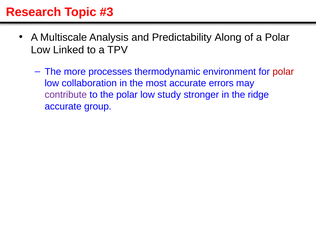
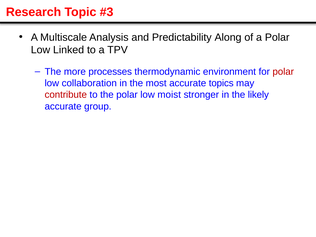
errors: errors -> topics
contribute colour: purple -> red
study: study -> moist
ridge: ridge -> likely
